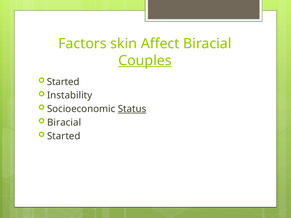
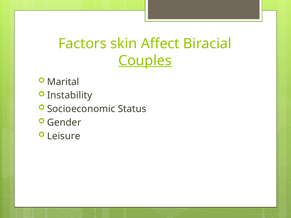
Started at (63, 82): Started -> Marital
Status underline: present -> none
Biracial at (64, 123): Biracial -> Gender
Started at (64, 136): Started -> Leisure
